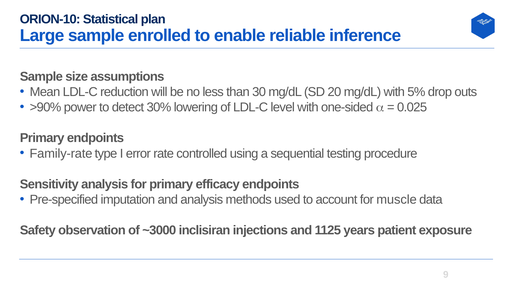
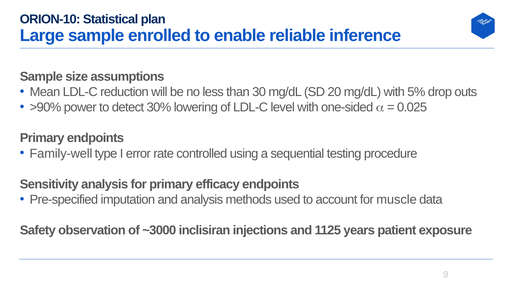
Family-rate: Family-rate -> Family-well
